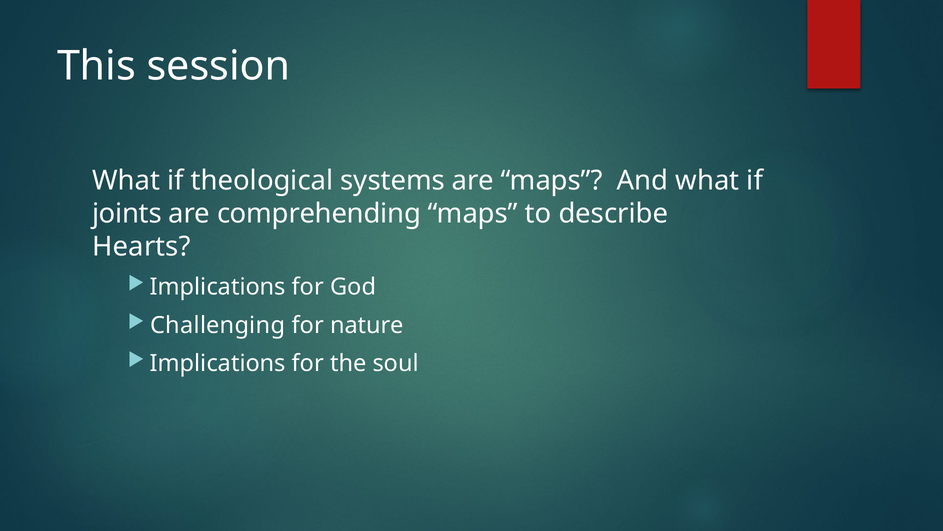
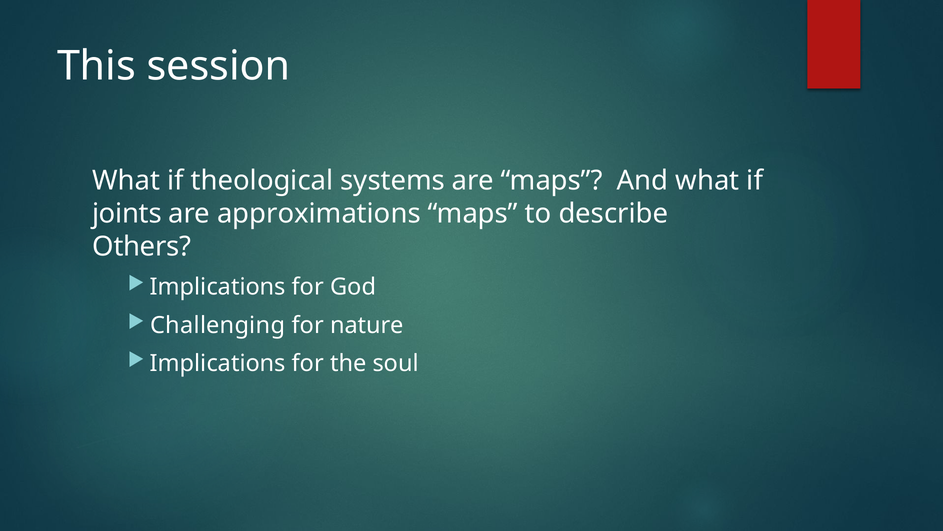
comprehending: comprehending -> approximations
Hearts: Hearts -> Others
